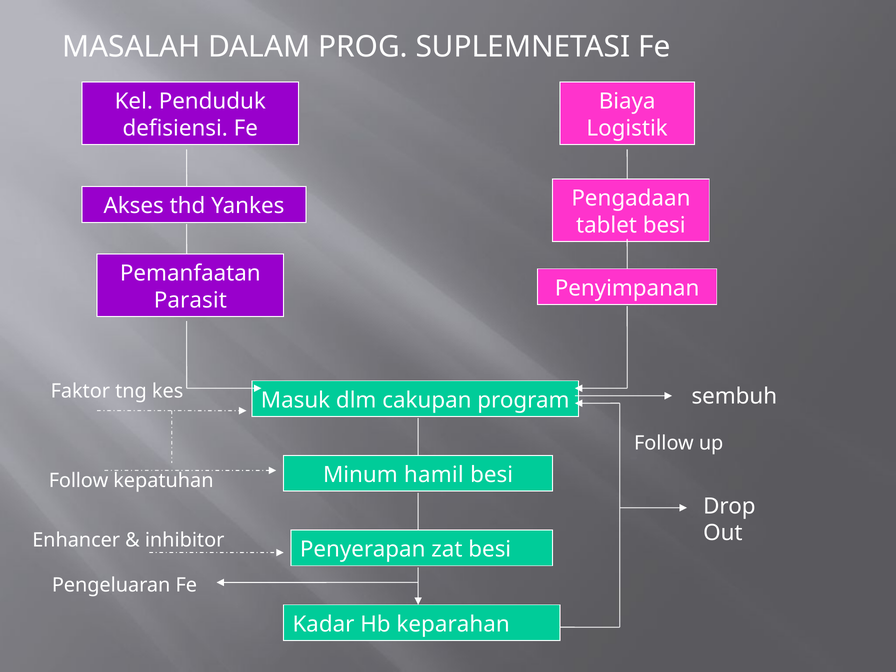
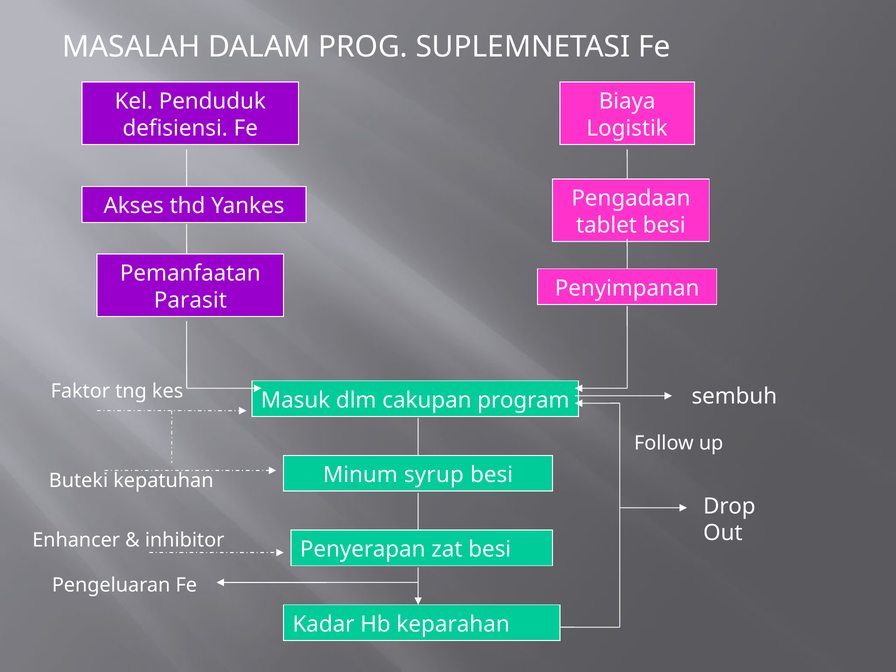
hamil: hamil -> syrup
Follow at (79, 481): Follow -> Buteki
